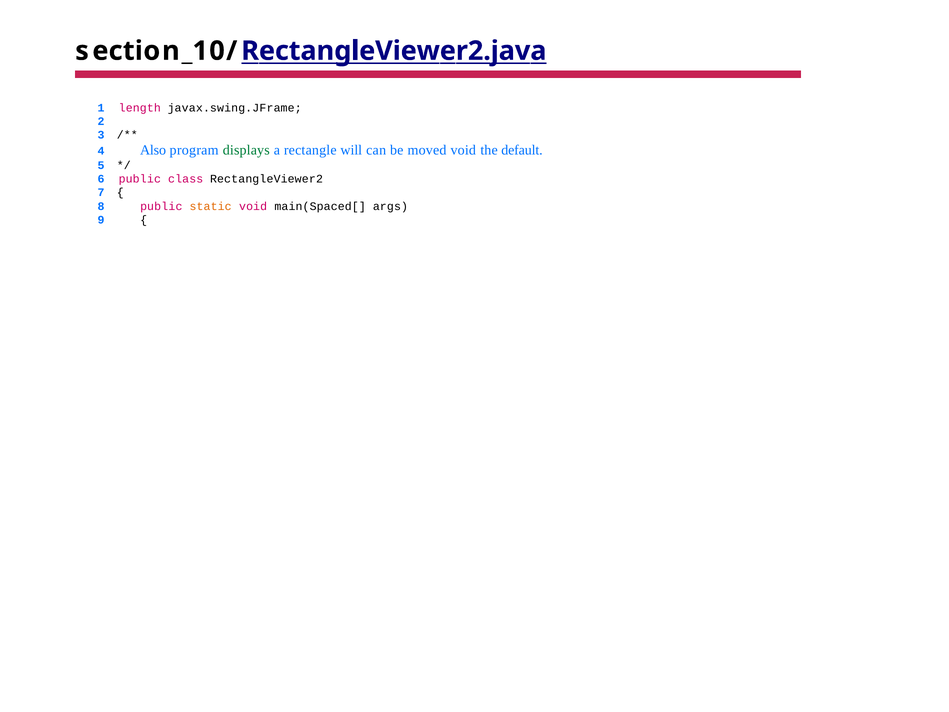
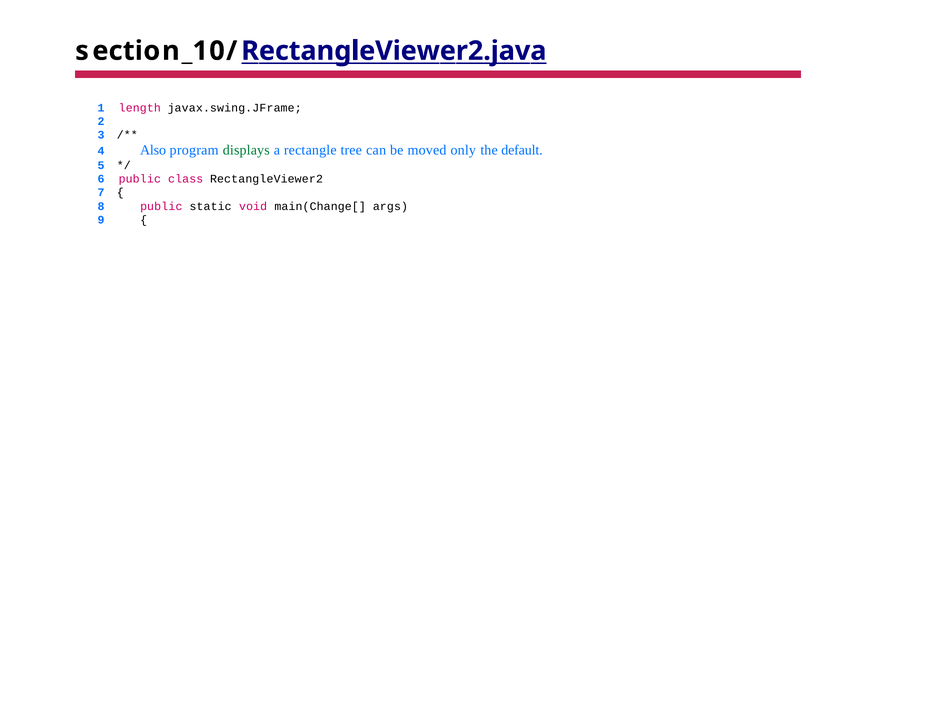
will: will -> tree
moved void: void -> only
static colour: orange -> black
main(Spaced[: main(Spaced[ -> main(Change[
